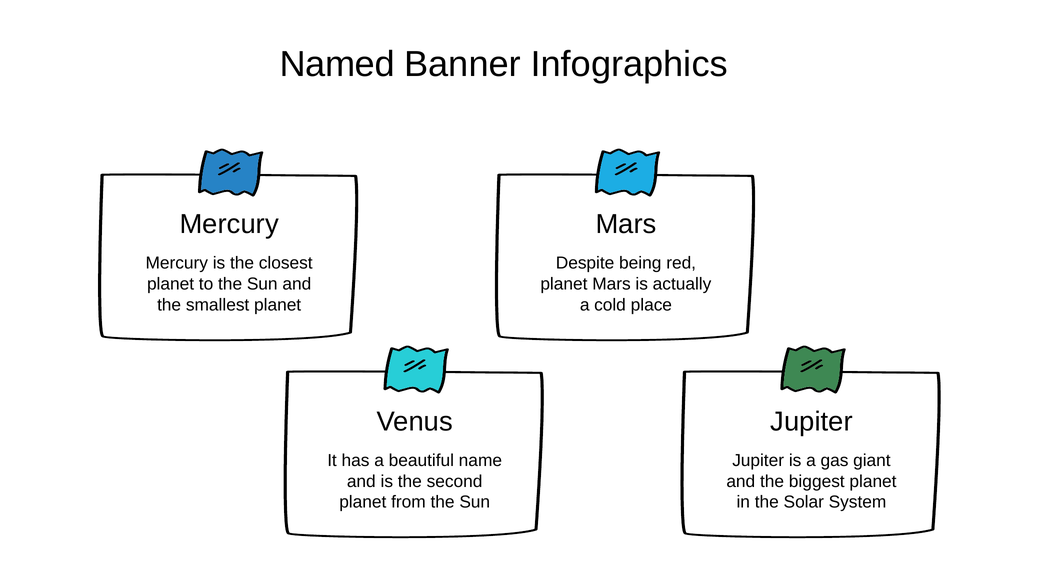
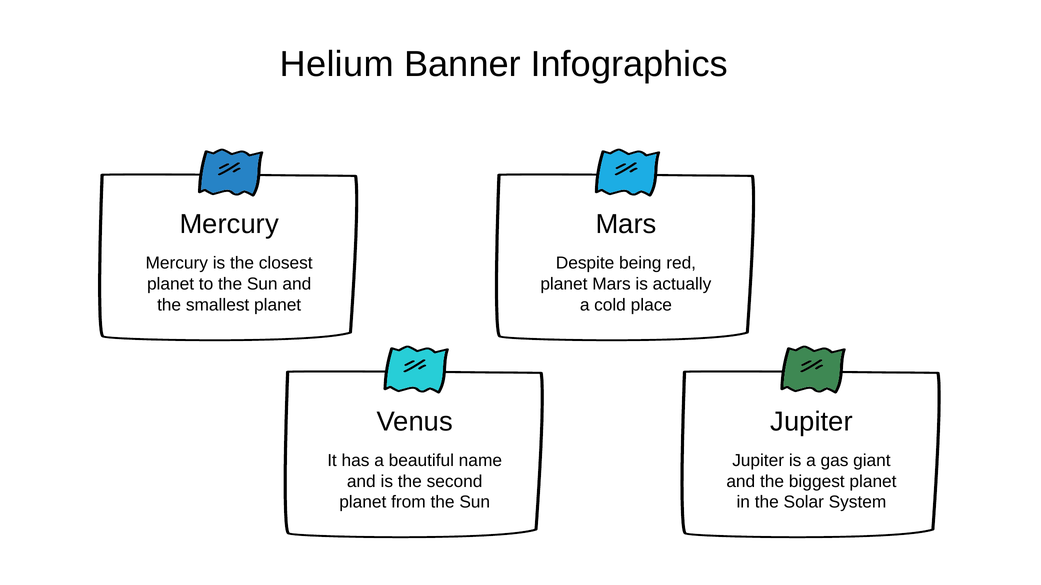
Named: Named -> Helium
